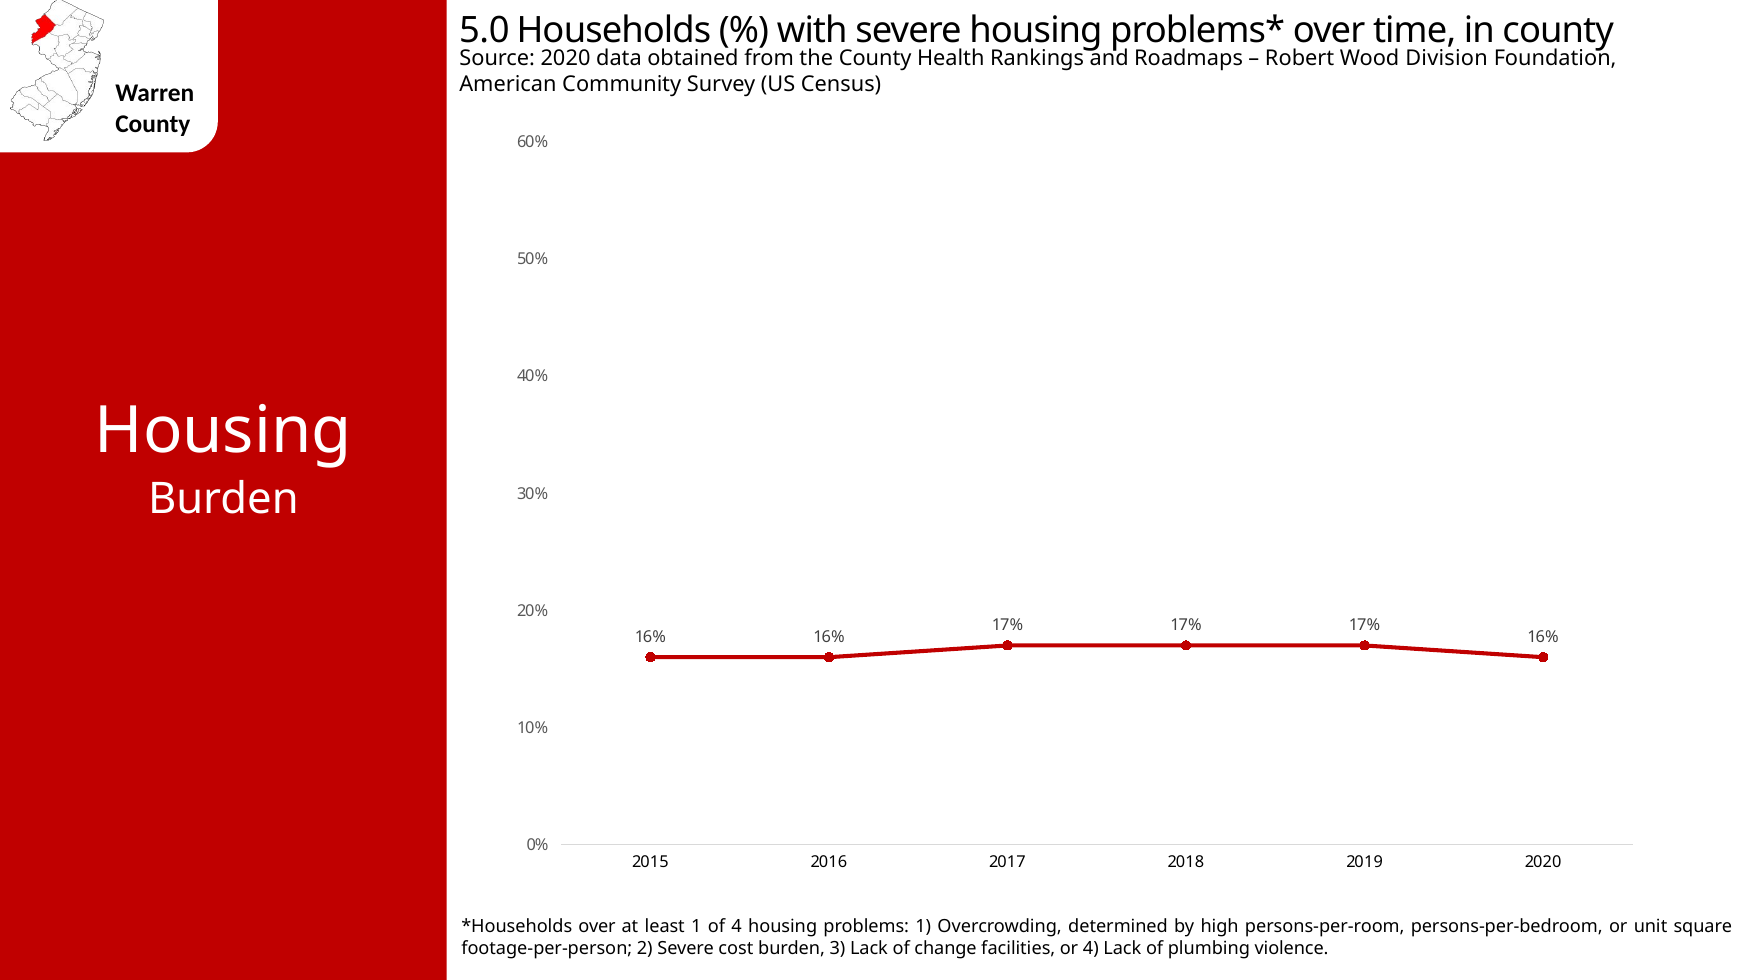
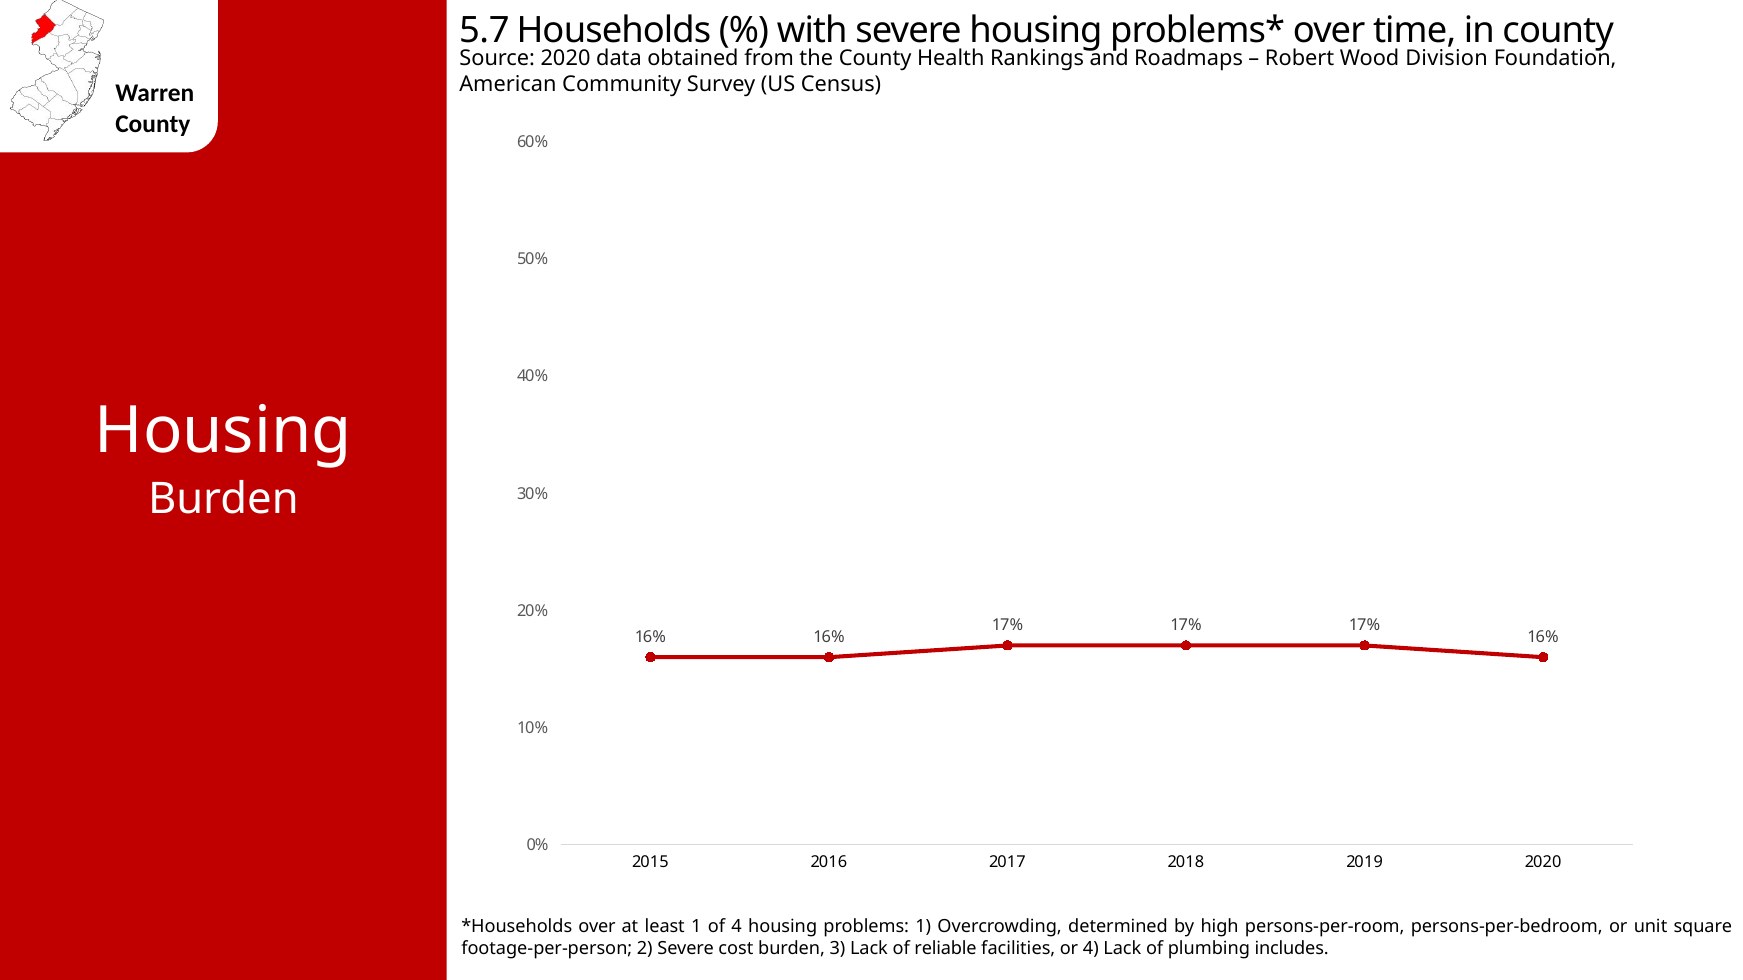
5.0: 5.0 -> 5.7
change: change -> reliable
violence: violence -> includes
